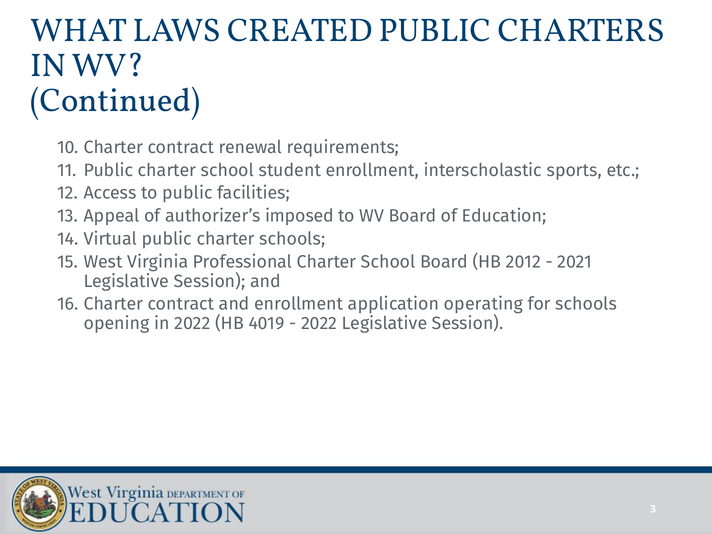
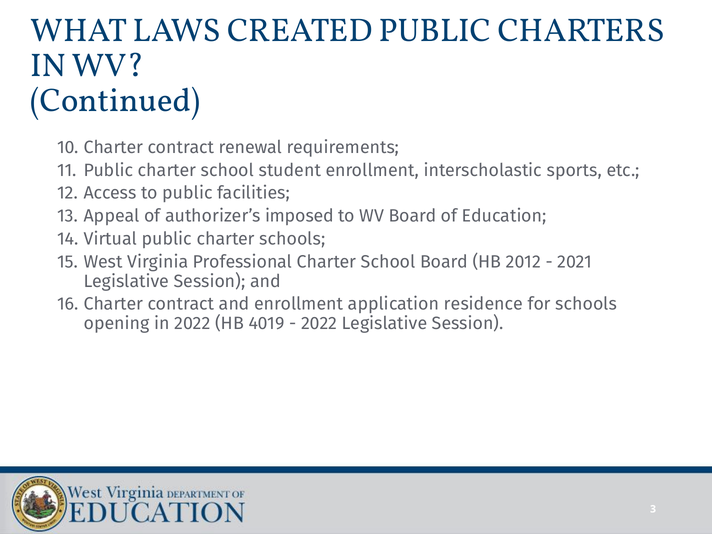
operating: operating -> residence
